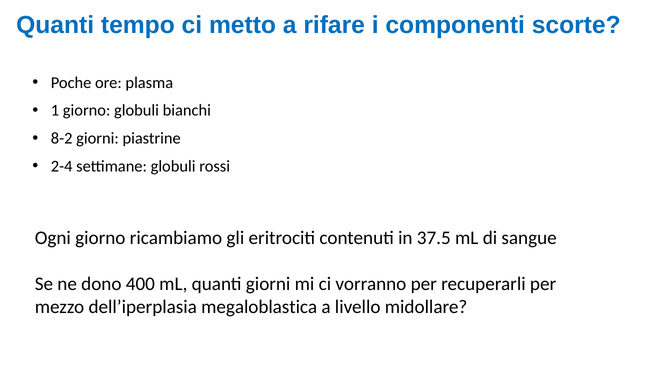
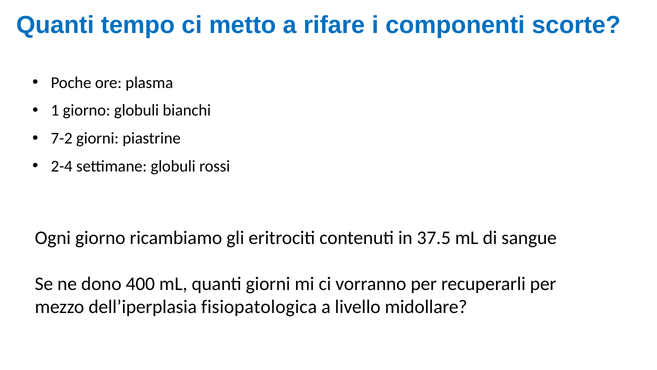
8-2: 8-2 -> 7-2
megaloblastica: megaloblastica -> fisiopatologica
